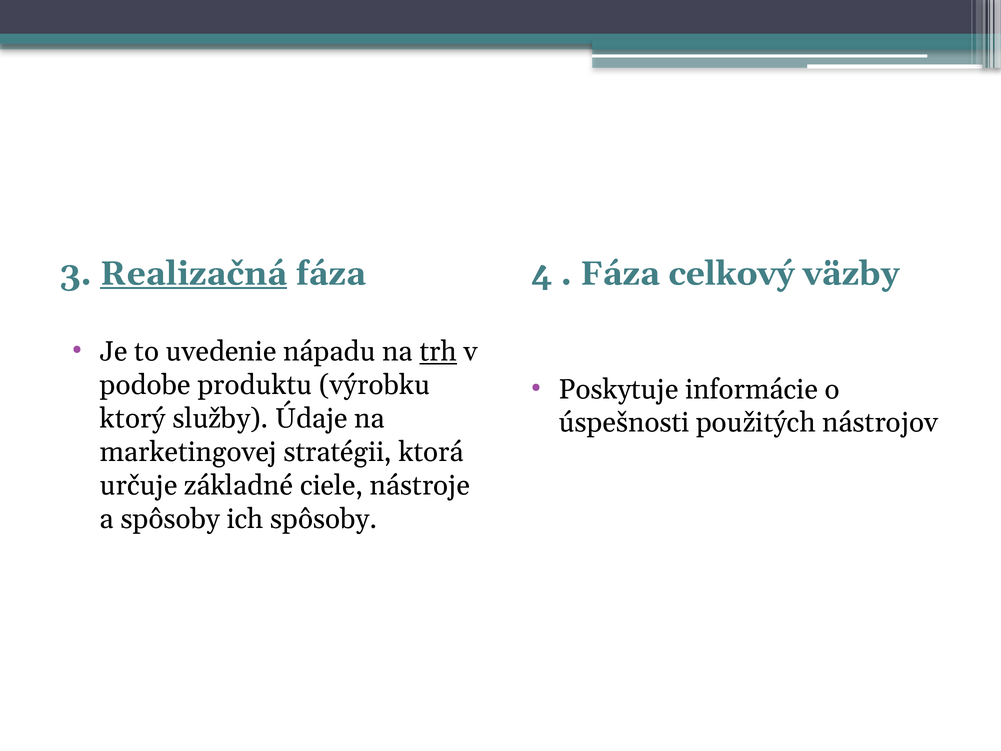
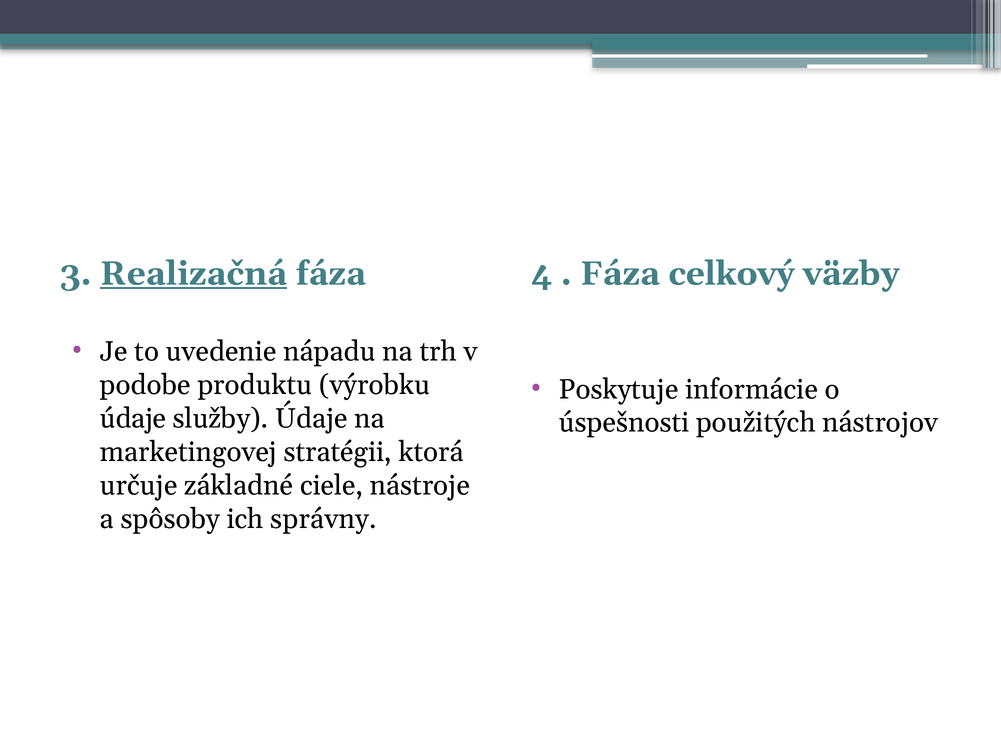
trh underline: present -> none
ktorý at (133, 418): ktorý -> údaje
ich spôsoby: spôsoby -> správny
